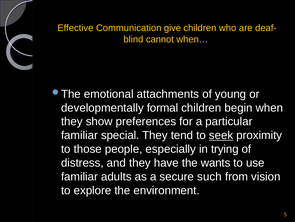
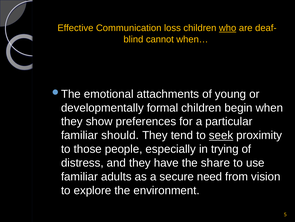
give: give -> loss
who underline: none -> present
special: special -> should
wants: wants -> share
such: such -> need
